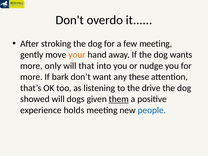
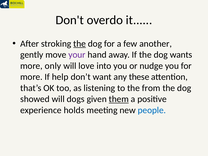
the at (80, 44) underline: none -> present
few meeting: meeting -> another
your colour: orange -> purple
that: that -> love
bark: bark -> help
drive: drive -> from
